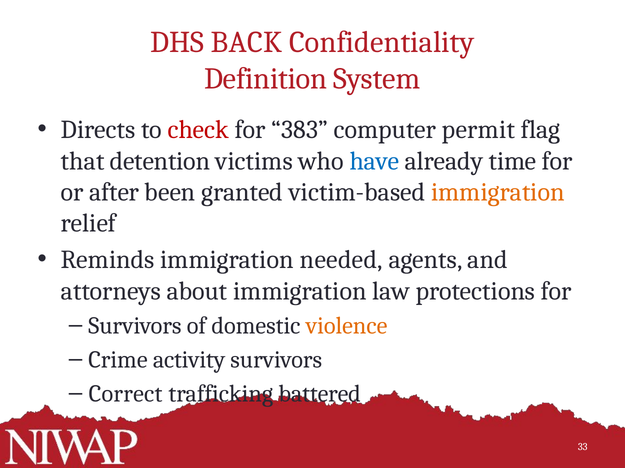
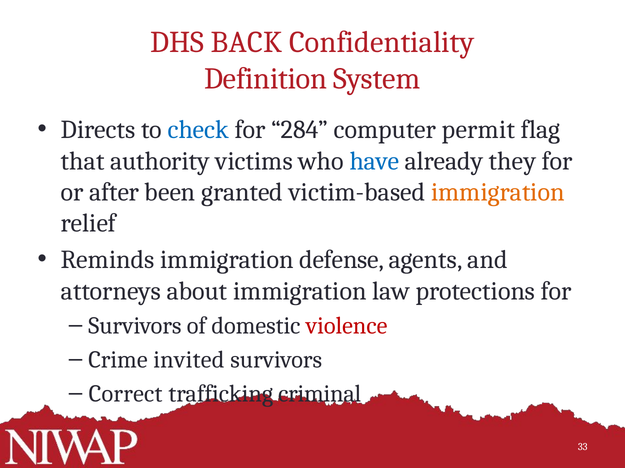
check colour: red -> blue
383: 383 -> 284
detention: detention -> authority
time: time -> they
needed: needed -> defense
violence colour: orange -> red
activity: activity -> invited
battered: battered -> criminal
